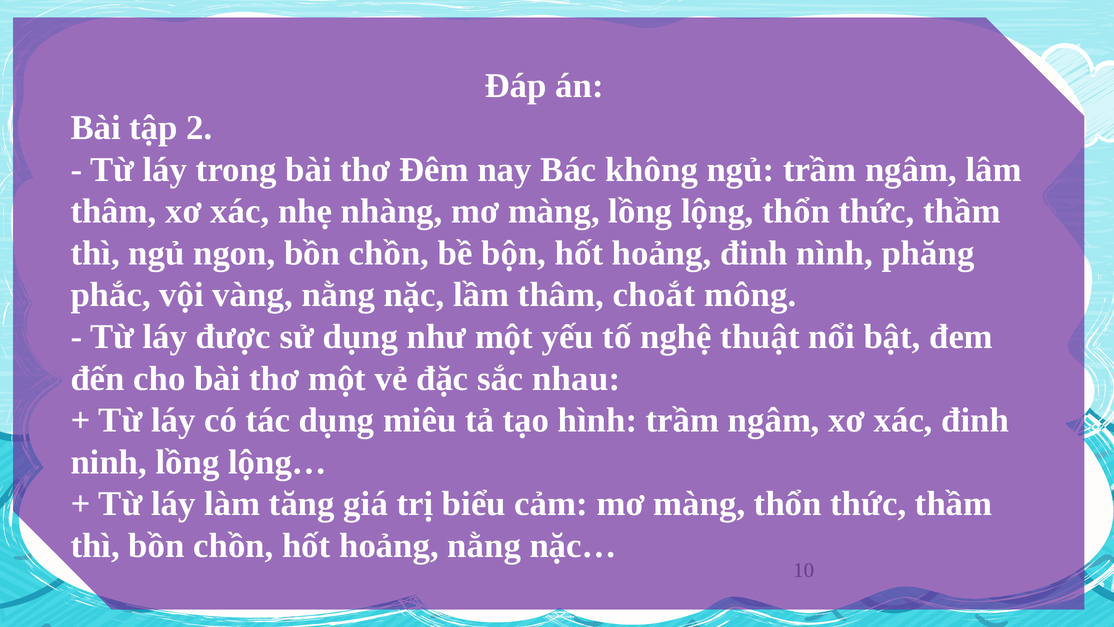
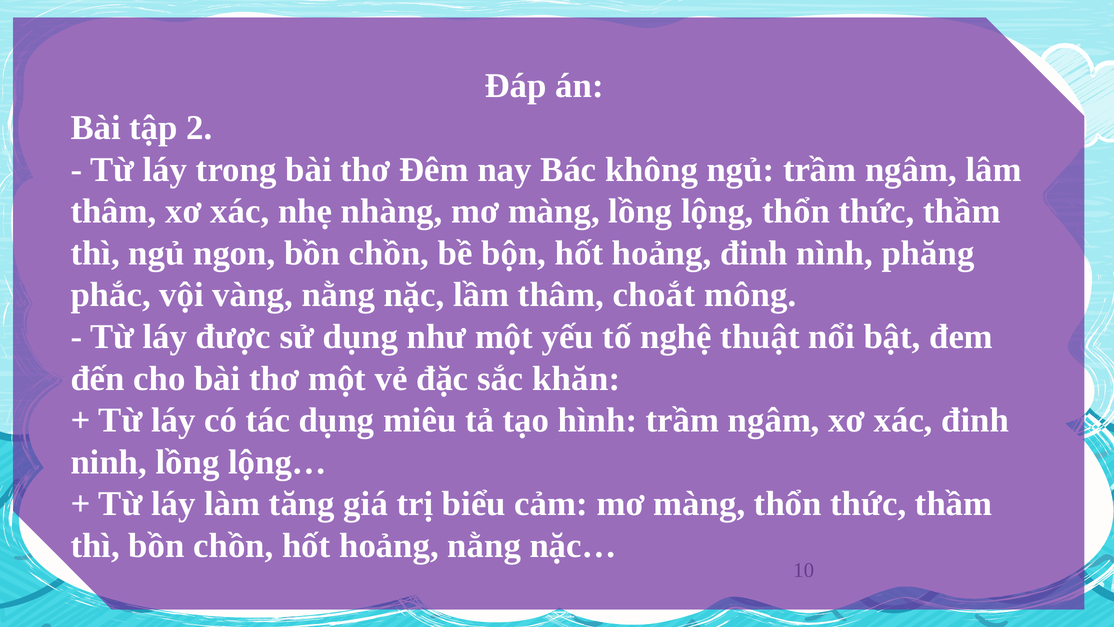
nhau: nhau -> khăn
